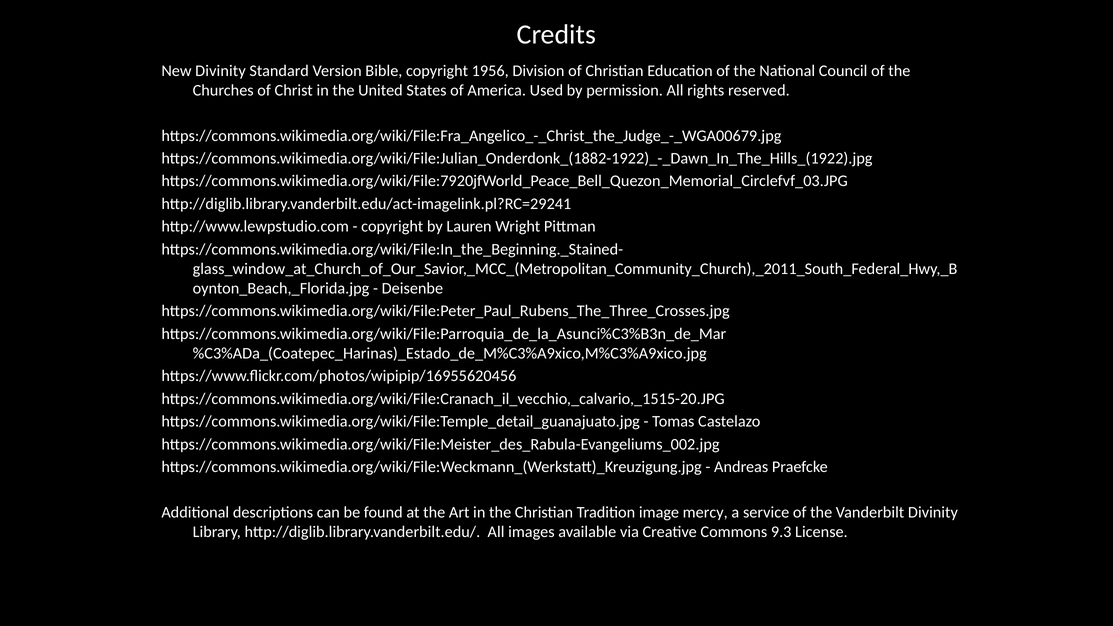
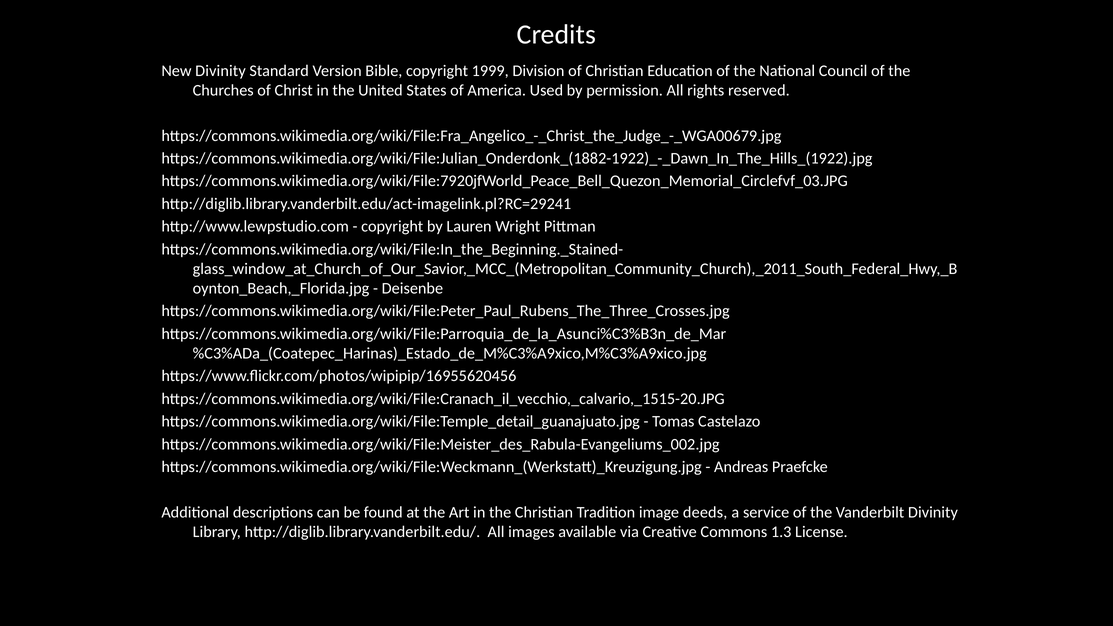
1956: 1956 -> 1999
mercy: mercy -> deeds
9.3: 9.3 -> 1.3
